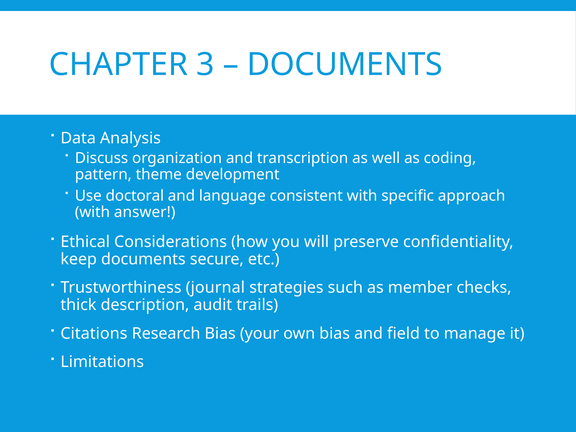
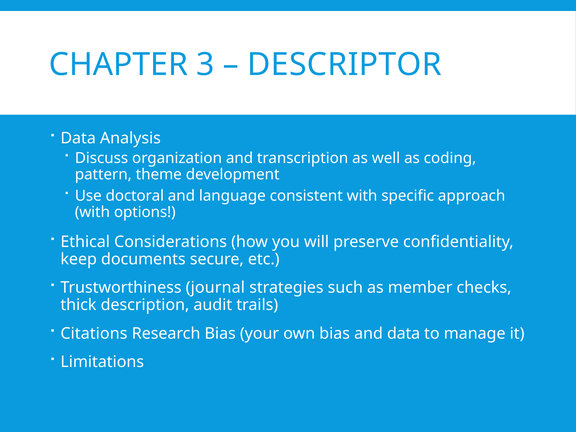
DOCUMENTS at (345, 65): DOCUMENTS -> DESCRIPTOR
answer: answer -> options
and field: field -> data
